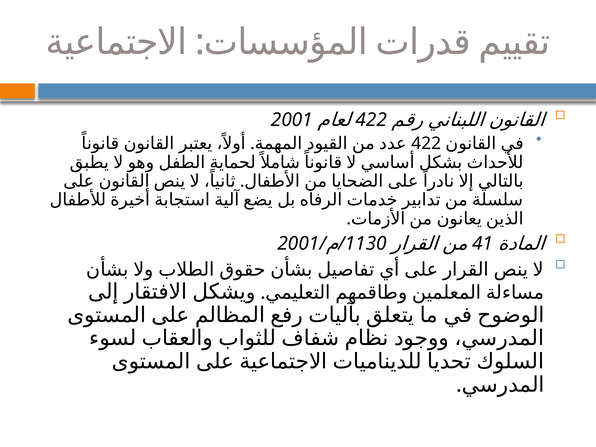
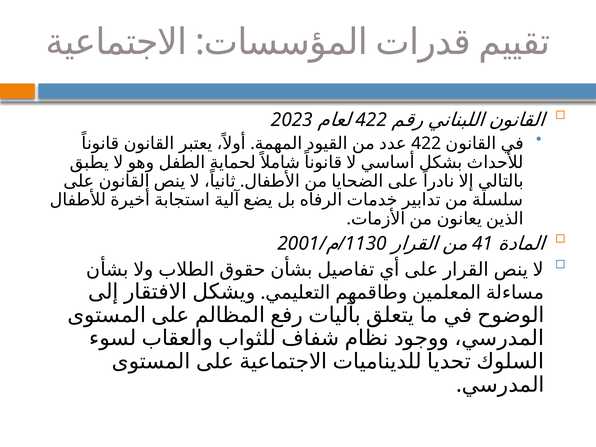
2001 at (292, 120): 2001 -> 2023
